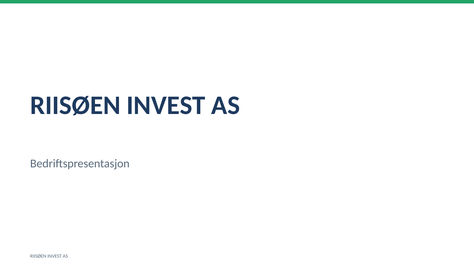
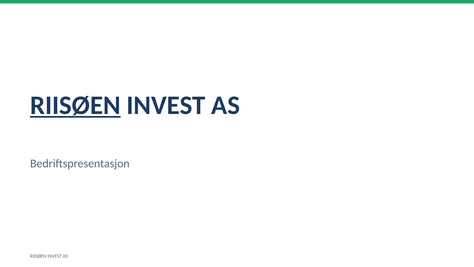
RIISØEN at (75, 105) underline: none -> present
